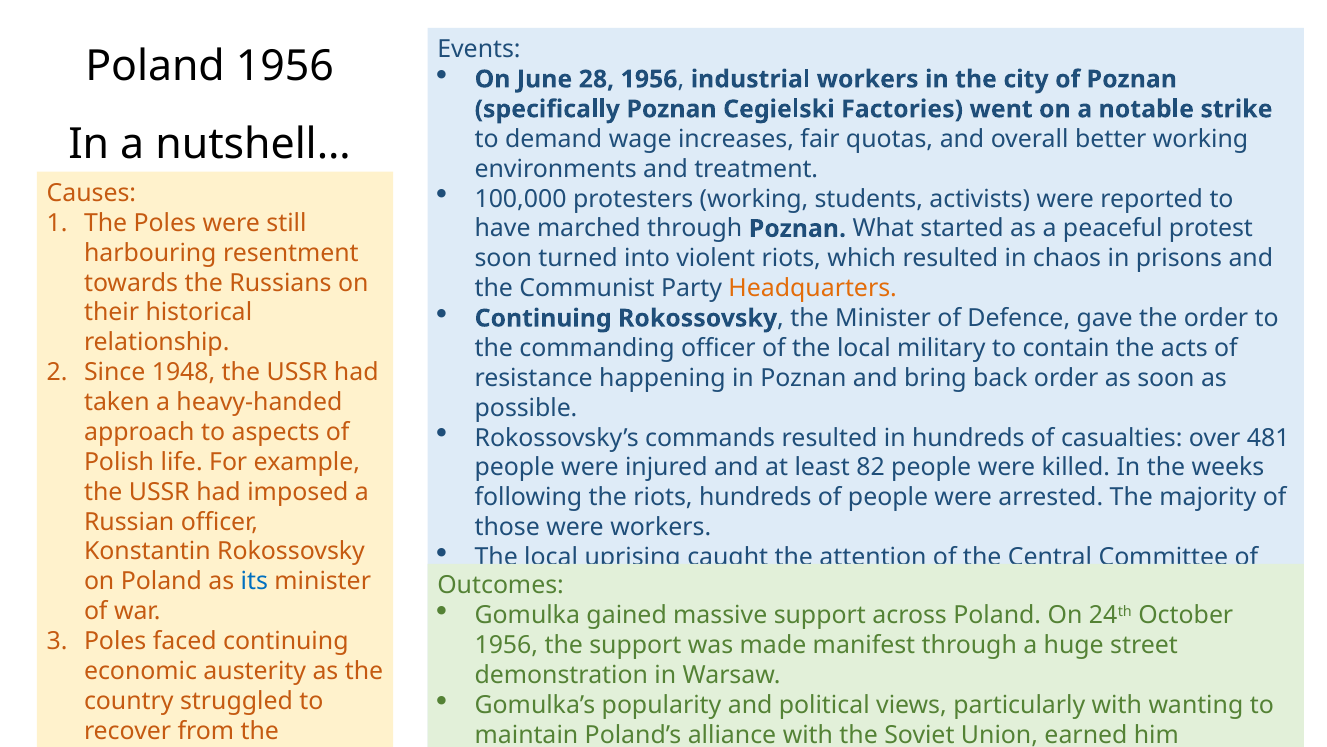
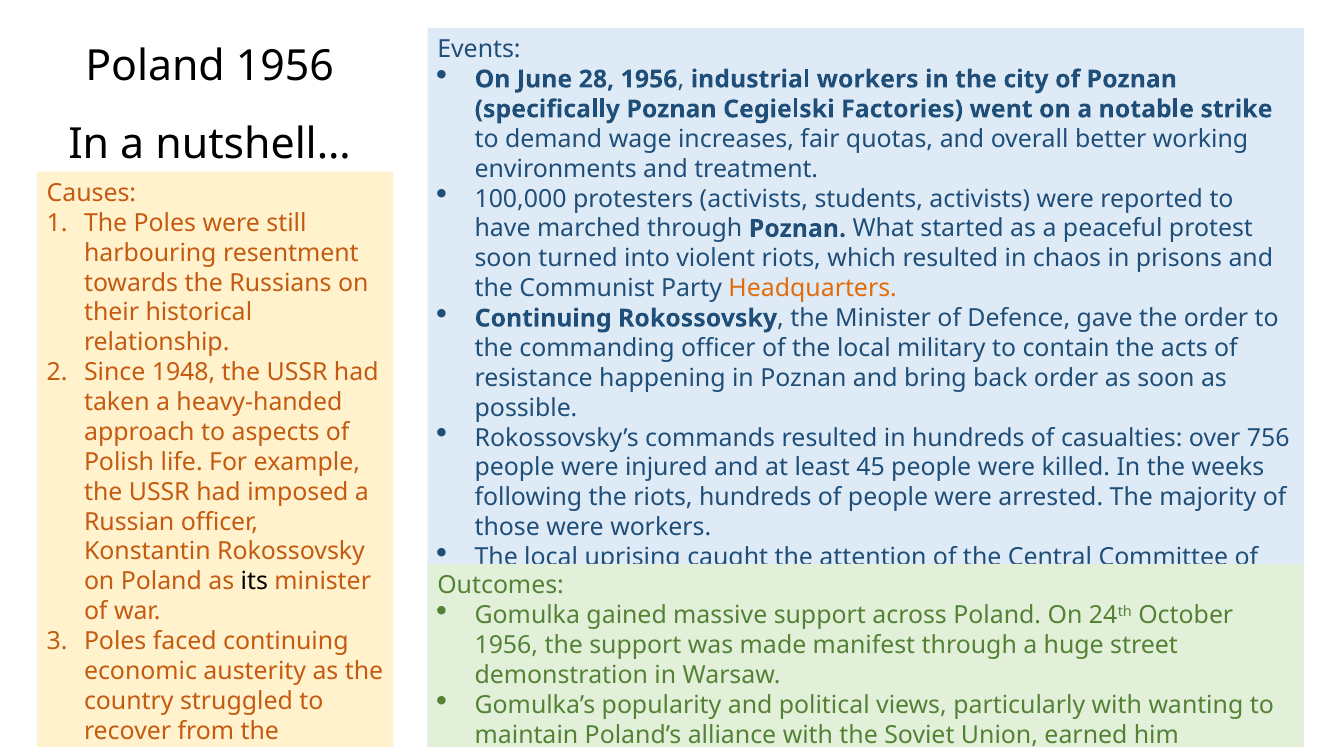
protesters working: working -> activists
481: 481 -> 756
82: 82 -> 45
its at (254, 581) colour: blue -> black
